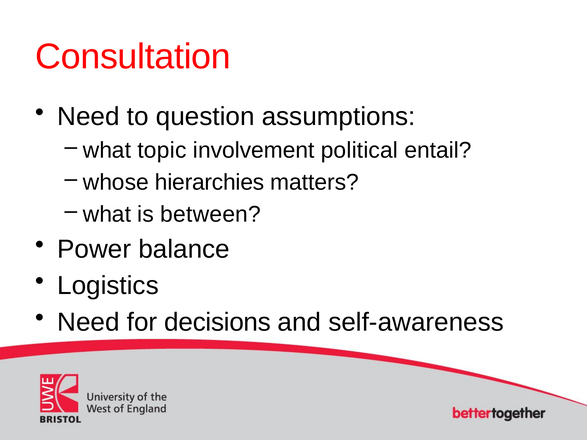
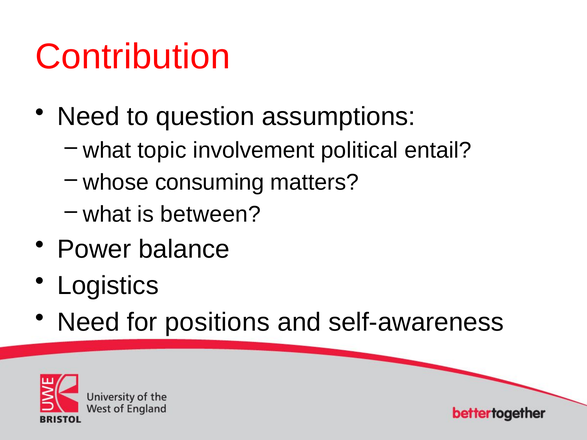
Consultation: Consultation -> Contribution
hierarchies: hierarchies -> consuming
decisions: decisions -> positions
